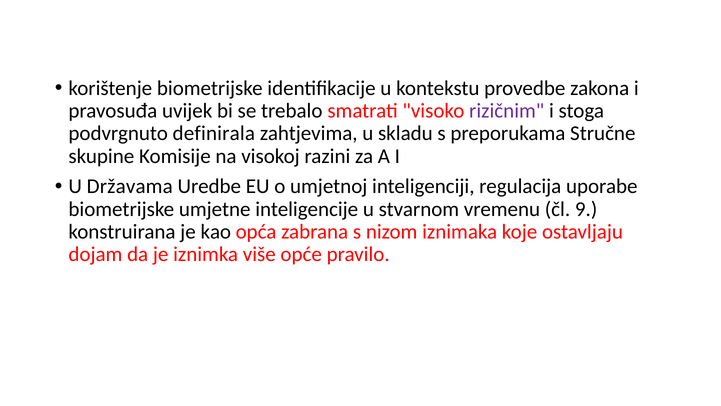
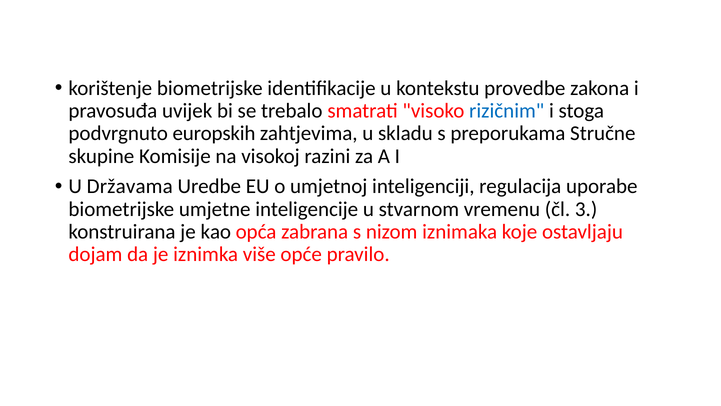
rizičnim colour: purple -> blue
definirala: definirala -> europskih
9: 9 -> 3
